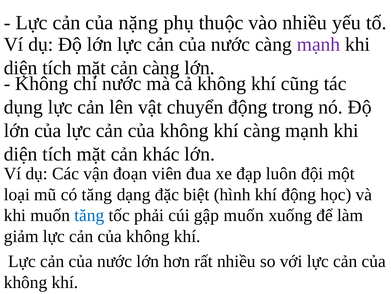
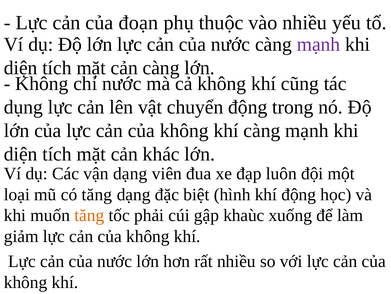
nặng: nặng -> đoạn
vận đoạn: đoạn -> dạng
tăng at (89, 215) colour: blue -> orange
gập muốn: muốn -> khaùc
